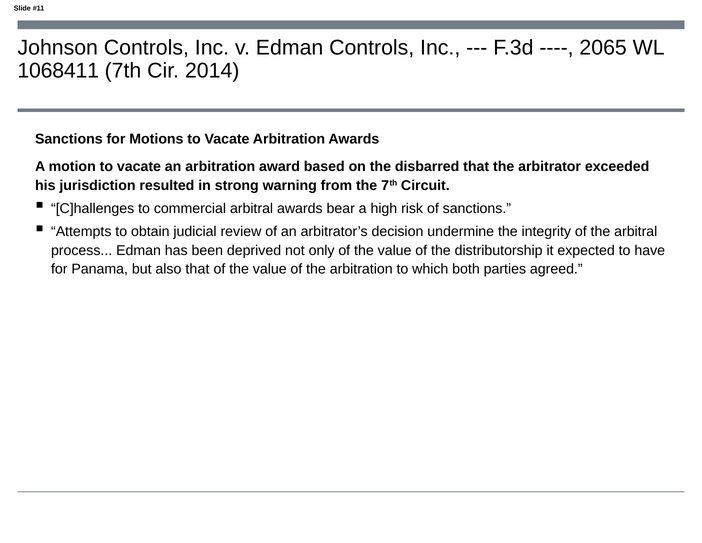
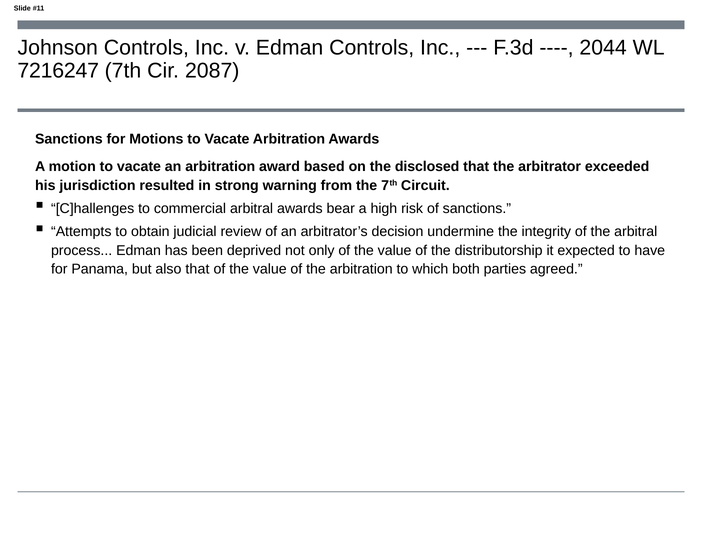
2065: 2065 -> 2044
1068411: 1068411 -> 7216247
2014: 2014 -> 2087
disbarred: disbarred -> disclosed
